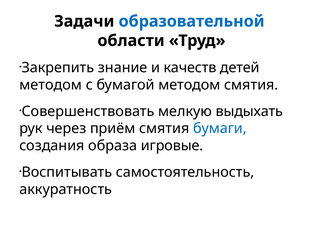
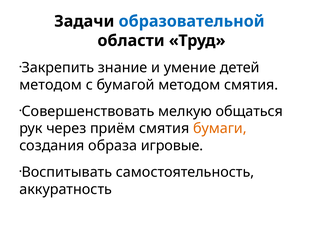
качеств: качеств -> умение
выдыхать: выдыхать -> общаться
бумаги colour: blue -> orange
